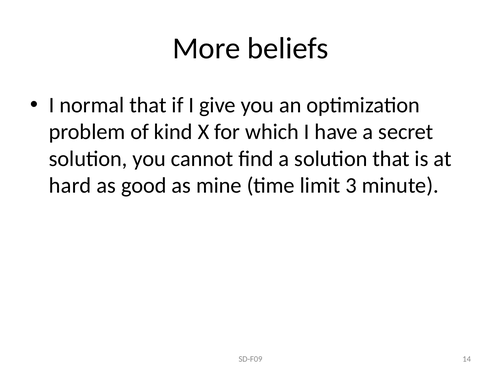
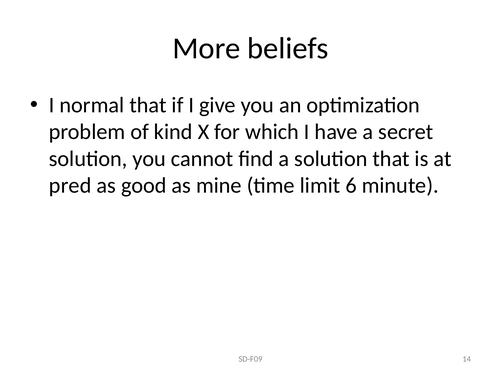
hard: hard -> pred
3: 3 -> 6
